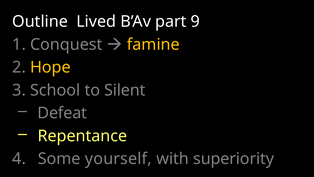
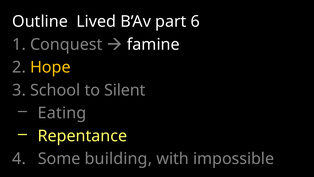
9: 9 -> 6
famine colour: yellow -> white
Defeat: Defeat -> Eating
yourself: yourself -> building
superiority: superiority -> impossible
